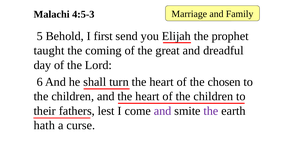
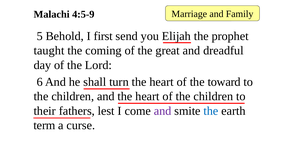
4:5-3: 4:5-3 -> 4:5-9
chosen: chosen -> toward
the at (211, 111) colour: purple -> blue
hath: hath -> term
